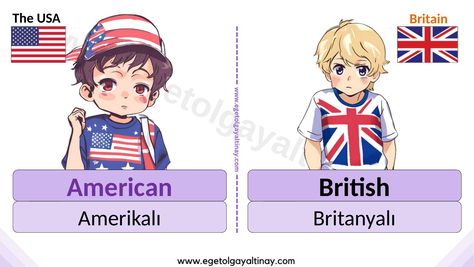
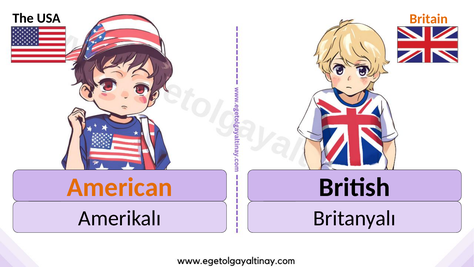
American colour: purple -> orange
